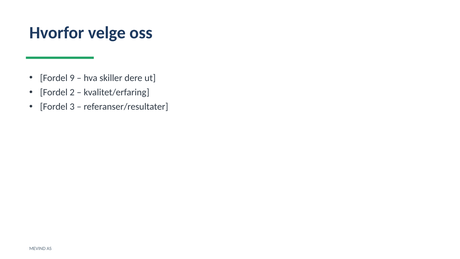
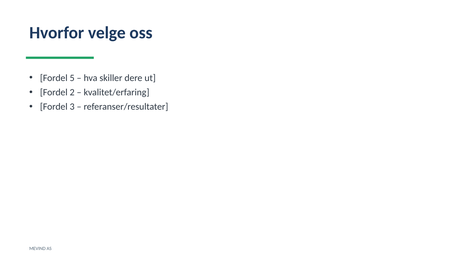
9: 9 -> 5
